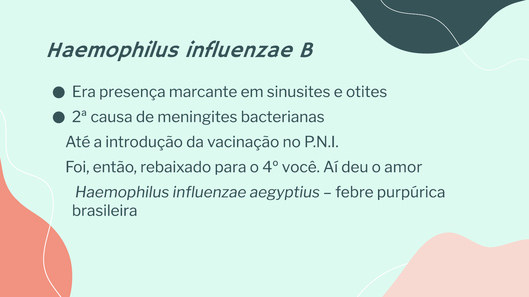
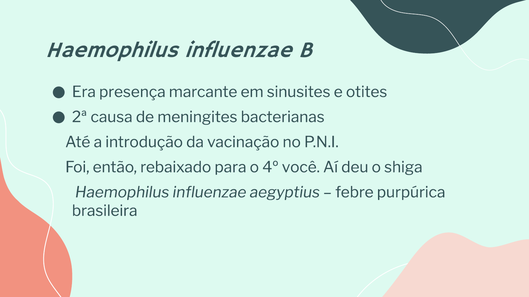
amor: amor -> shiga
